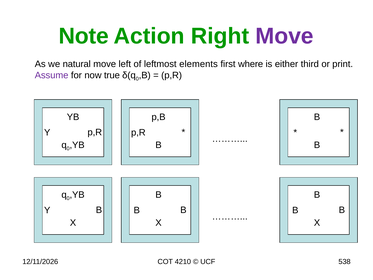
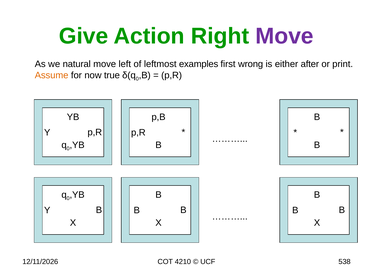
Note: Note -> Give
elements: elements -> examples
where: where -> wrong
third: third -> after
Assume colour: purple -> orange
